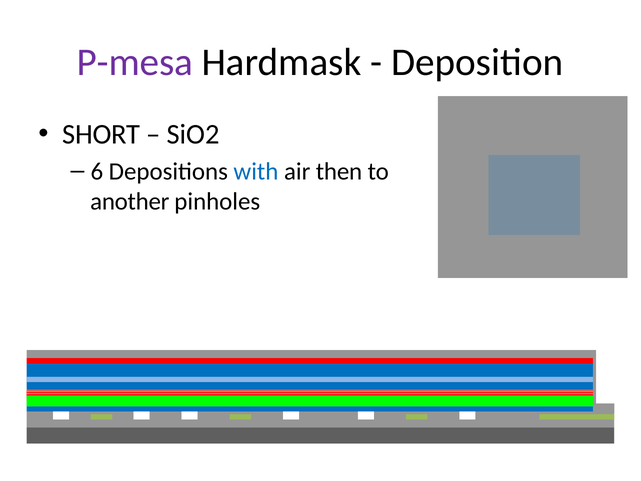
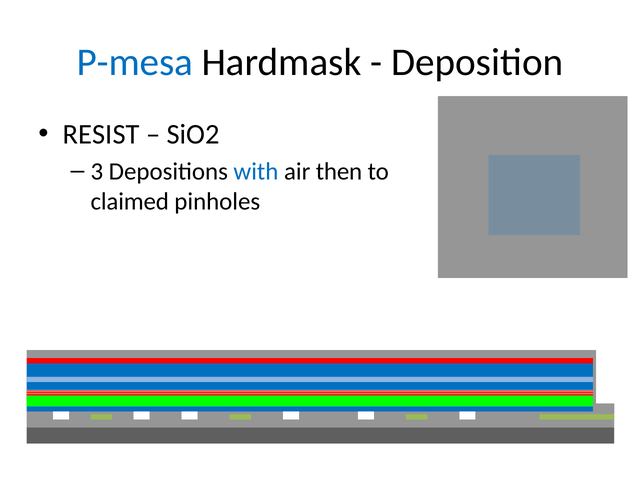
P-mesa colour: purple -> blue
SHORT: SHORT -> RESIST
6: 6 -> 3
another: another -> claimed
